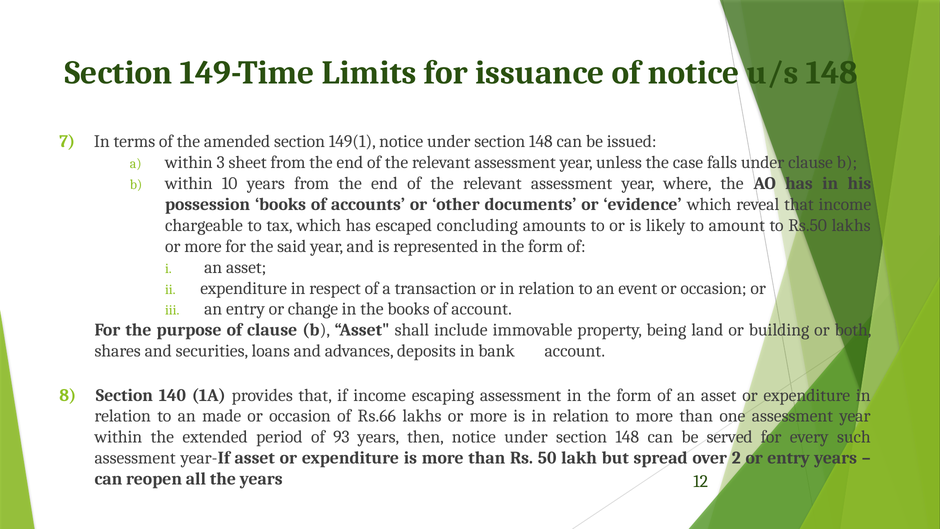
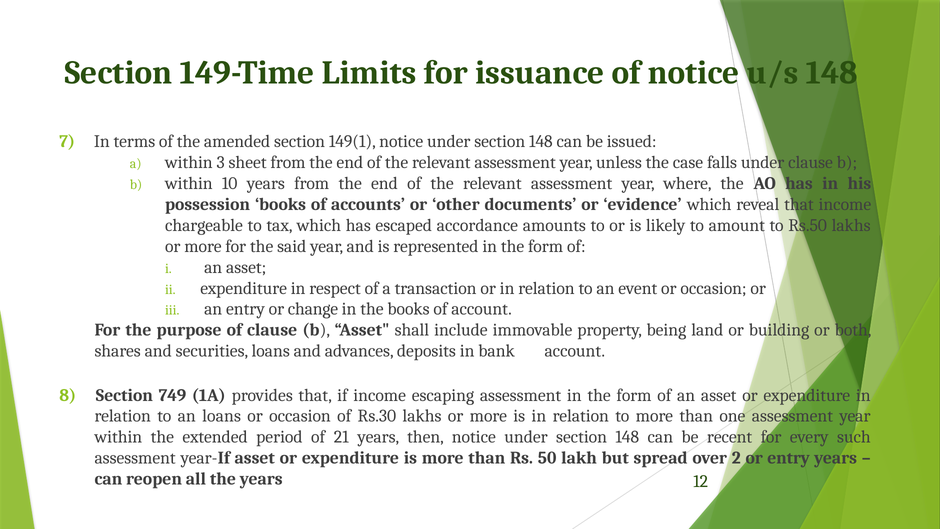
concluding: concluding -> accordance
140: 140 -> 749
an made: made -> loans
Rs.66: Rs.66 -> Rs.30
93: 93 -> 21
served: served -> recent
